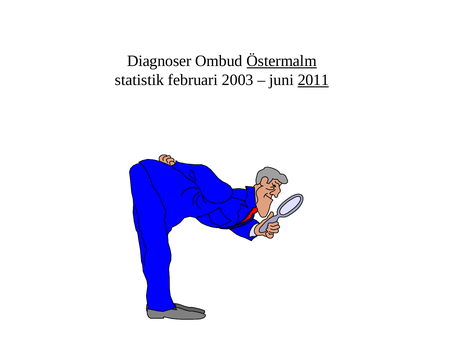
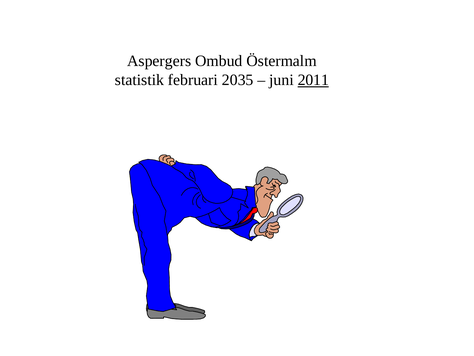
Diagnoser: Diagnoser -> Aspergers
Östermalm underline: present -> none
2003: 2003 -> 2035
